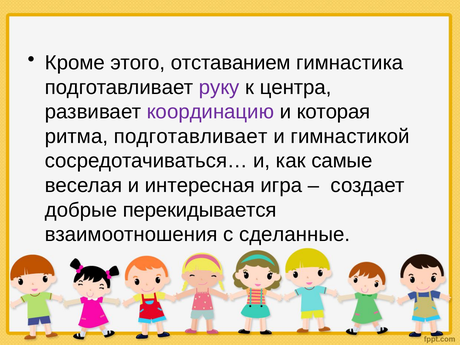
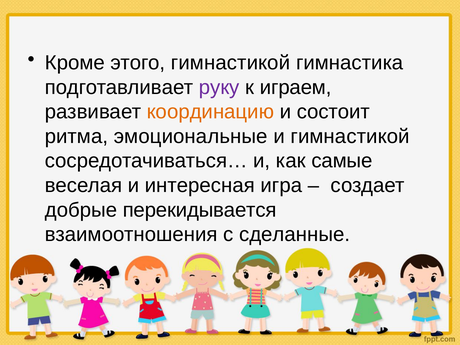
этого отставанием: отставанием -> гимнастикой
центра: центра -> играем
координацию colour: purple -> orange
которая: которая -> состоит
ритма подготавливает: подготавливает -> эмоциональные
